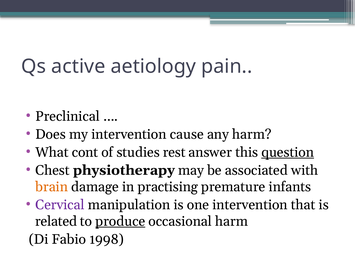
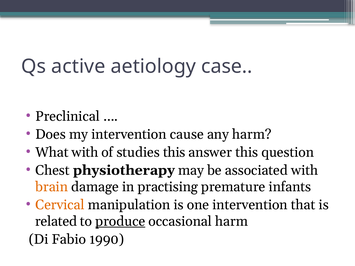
pain: pain -> case
What cont: cont -> with
studies rest: rest -> this
question underline: present -> none
Cervical colour: purple -> orange
1998: 1998 -> 1990
